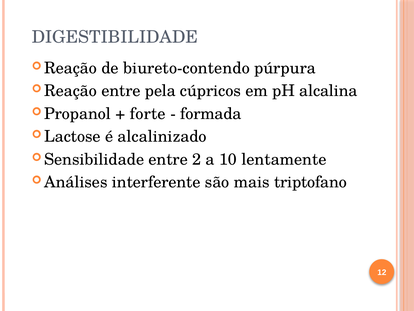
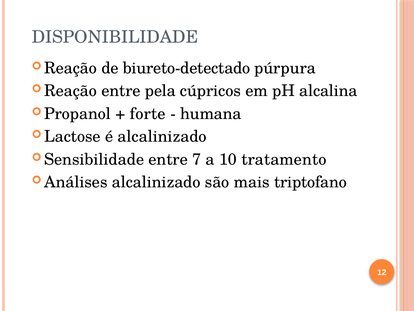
DIGESTIBILIDADE: DIGESTIBILIDADE -> DISPONIBILIDADE
biureto-contendo: biureto-contendo -> biureto-detectado
formada: formada -> humana
2: 2 -> 7
lentamente: lentamente -> tratamento
interferente at (156, 182): interferente -> alcalinizado
